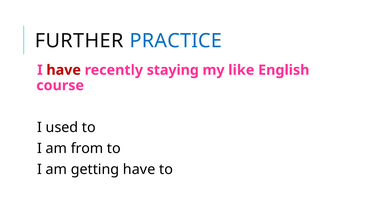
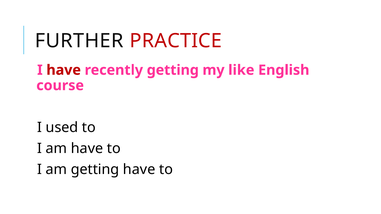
PRACTICE colour: blue -> red
recently staying: staying -> getting
am from: from -> have
